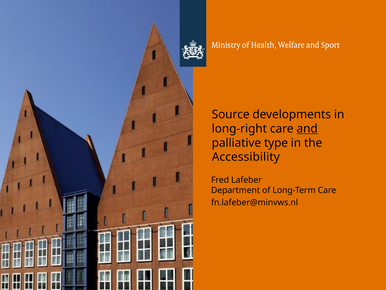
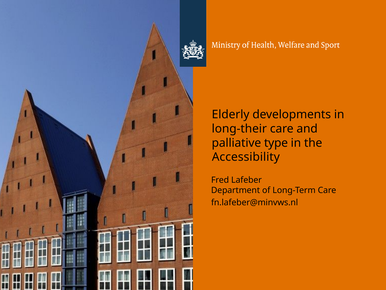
Source: Source -> Elderly
long-right: long-right -> long-their
and underline: present -> none
